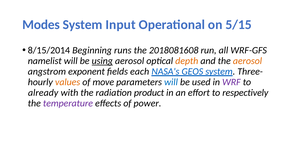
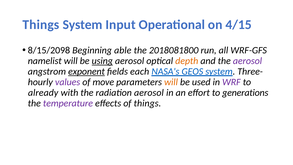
Modes at (41, 25): Modes -> Things
5/15: 5/15 -> 4/15
8/15/2014: 8/15/2014 -> 8/15/2098
runs: runs -> able
2018081608: 2018081608 -> 2018081800
aerosol at (247, 61) colour: orange -> purple
exponent underline: none -> present
values colour: orange -> purple
will at (171, 82) colour: blue -> orange
radiation product: product -> aerosol
respectively: respectively -> generations
of power: power -> things
